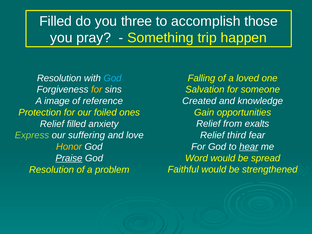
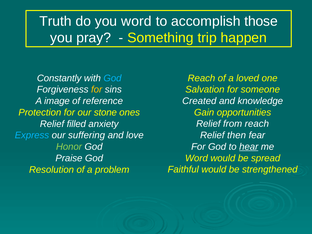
Filled at (56, 21): Filled -> Truth
you three: three -> word
Resolution at (59, 78): Resolution -> Constantly
Falling at (202, 78): Falling -> Reach
foiled: foiled -> stone
from exalts: exalts -> reach
Express colour: light green -> light blue
third: third -> then
Honor colour: yellow -> light green
Praise underline: present -> none
